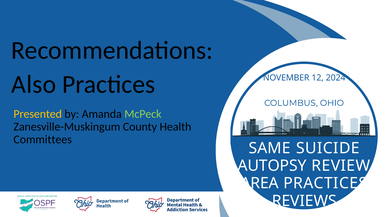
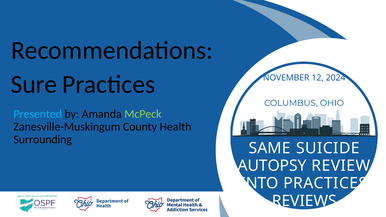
Also: Also -> Sure
Presented colour: yellow -> light blue
Committees: Committees -> Surrounding
AREA: AREA -> INTO
